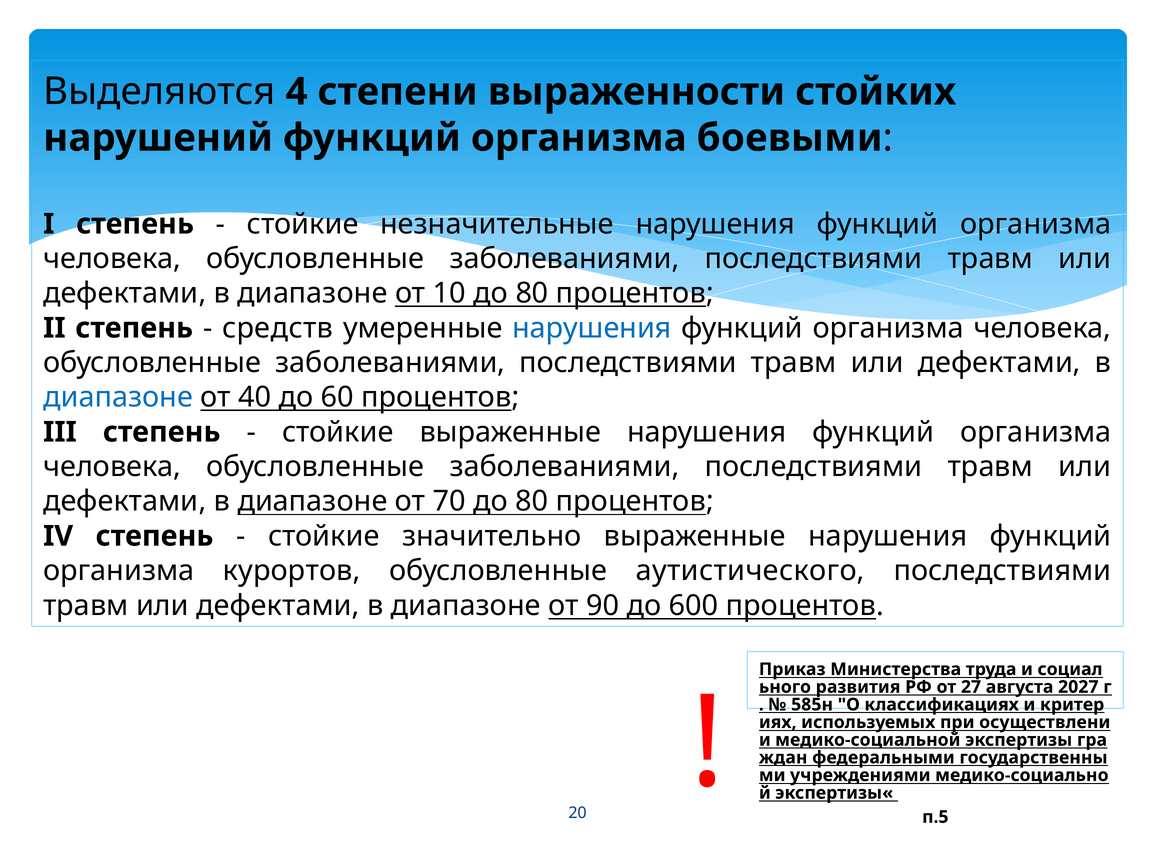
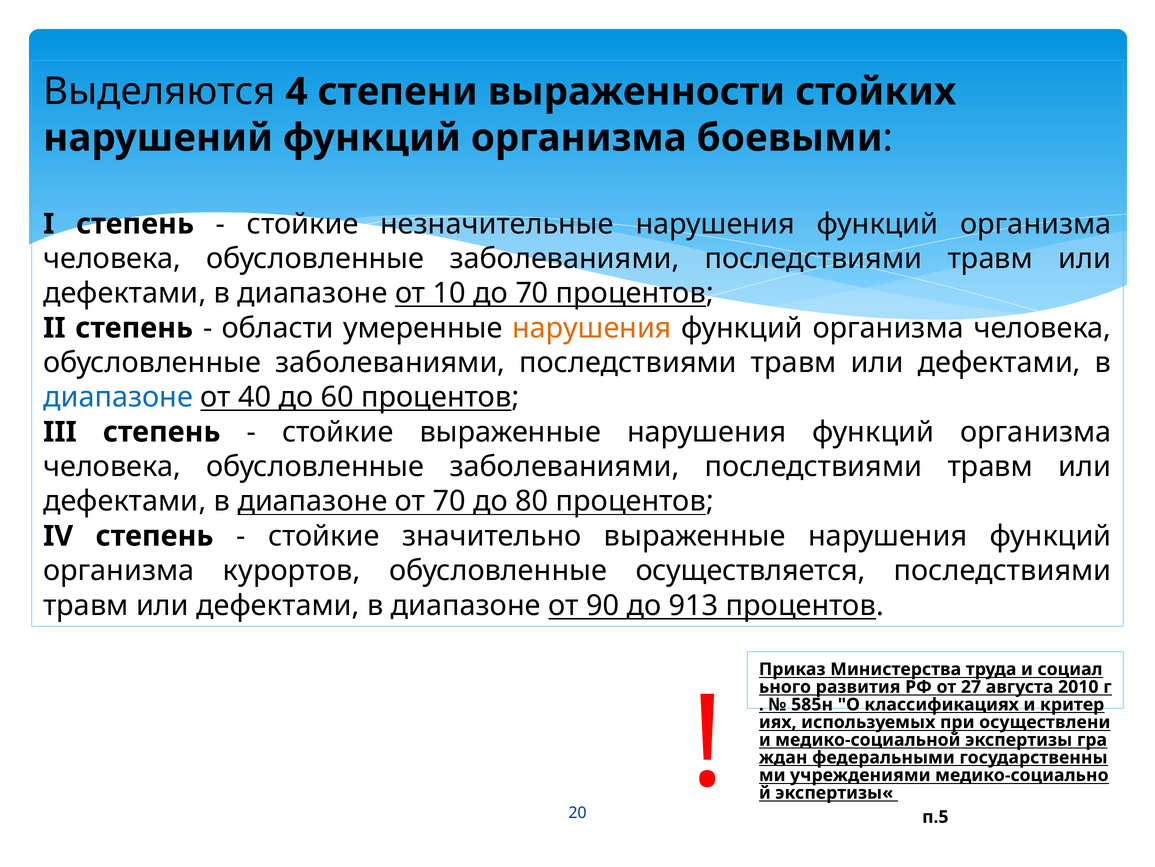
10 до 80: 80 -> 70
средств: средств -> области
нарушения at (592, 328) colour: blue -> orange
аутистического: аутистического -> осуществляется
600: 600 -> 913
2027: 2027 -> 2010
